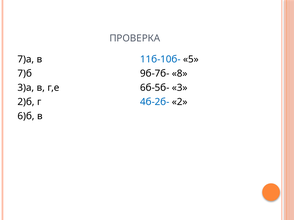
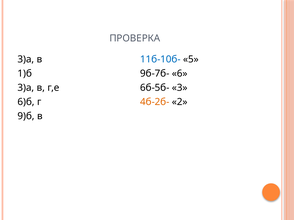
7)а at (26, 59): 7)а -> 3)а
7)б: 7)б -> 1)б
8: 8 -> 6
2)б: 2)б -> 6)б
4б-2б- colour: blue -> orange
6)б: 6)б -> 9)б
